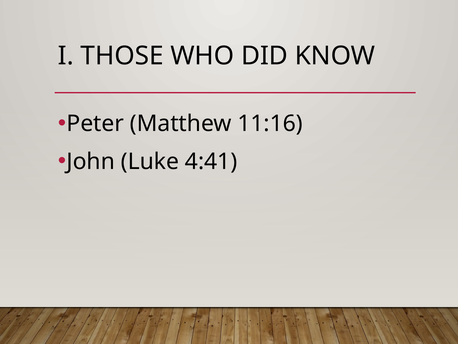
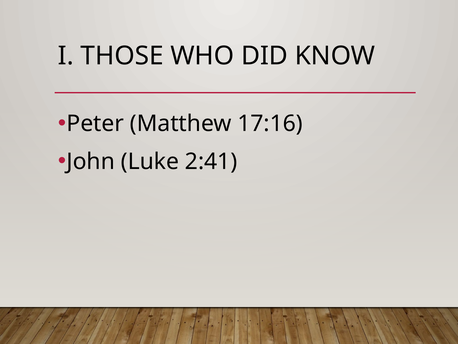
11:16: 11:16 -> 17:16
4:41: 4:41 -> 2:41
